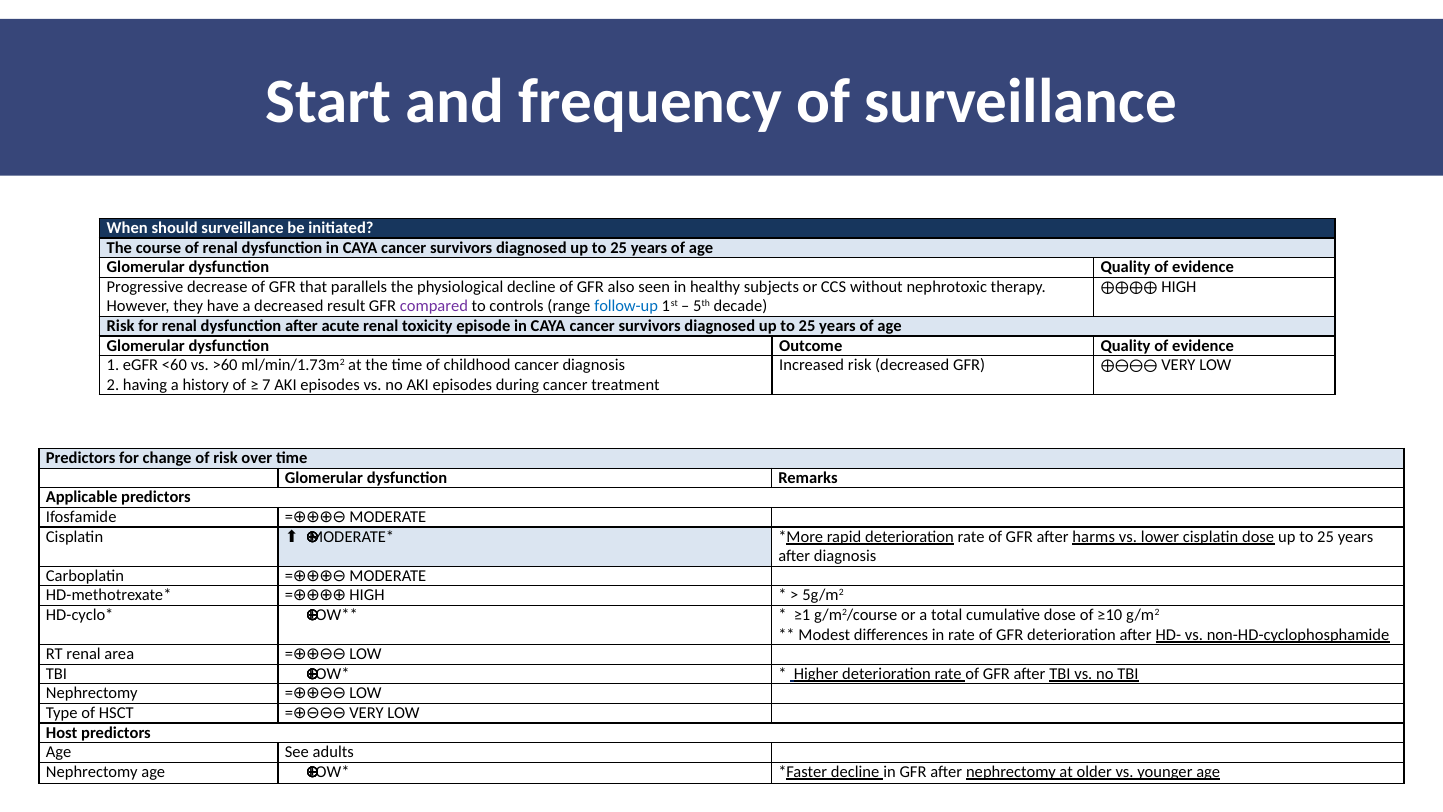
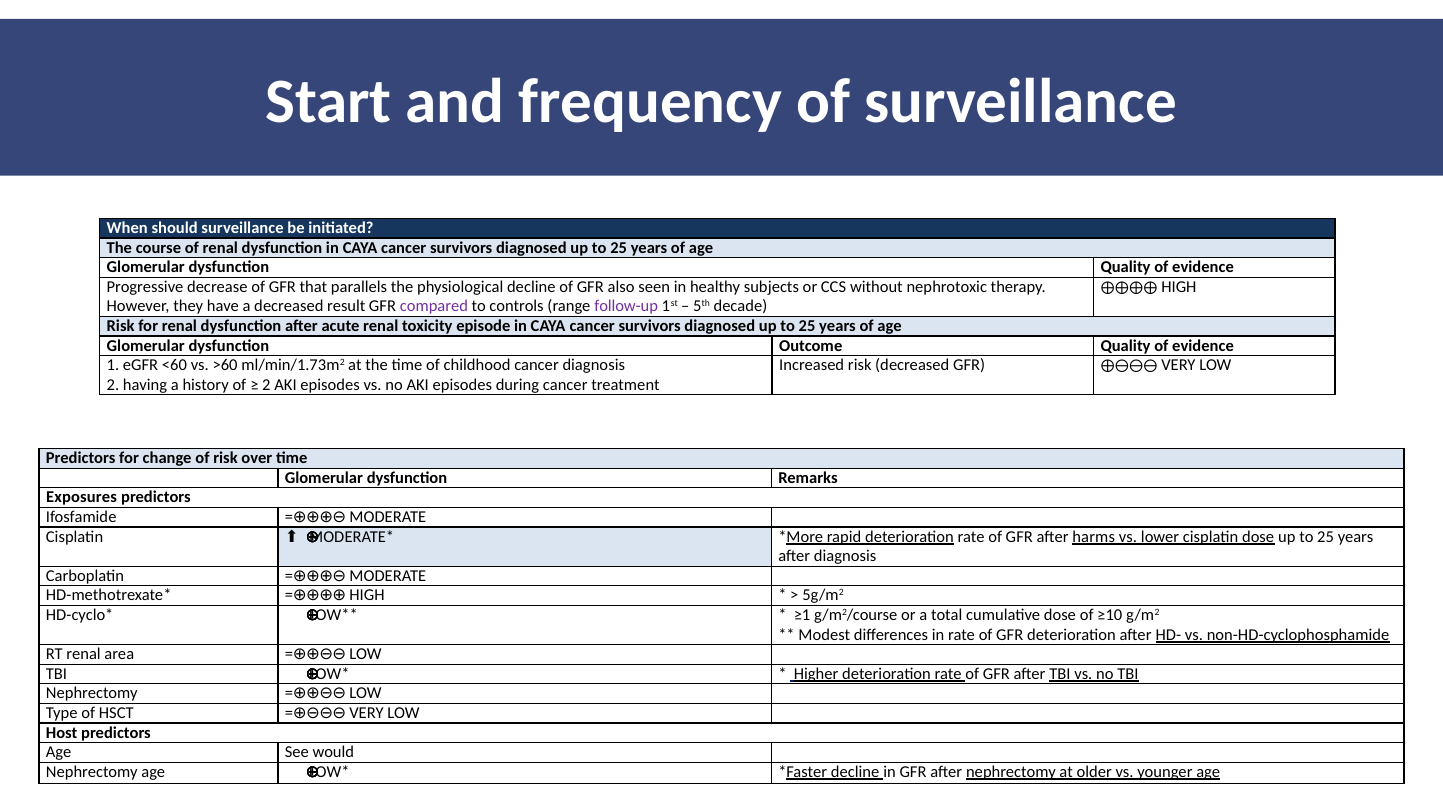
follow-up colour: blue -> purple
7 at (266, 385): 7 -> 2
Applicable: Applicable -> Exposures
adults: adults -> would
